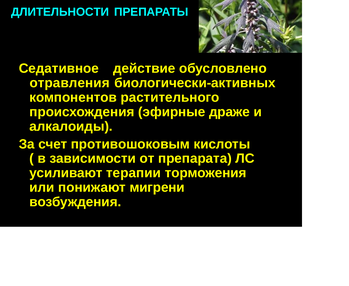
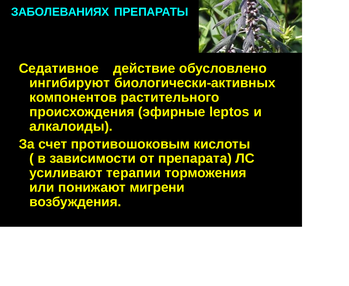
ДЛИТЕЛЬНОСТИ: ДЛИТЕЛЬНОСТИ -> ЗАБОЛЕВАНИЯХ
отравления: отравления -> ингибируют
драже: драже -> leptos
